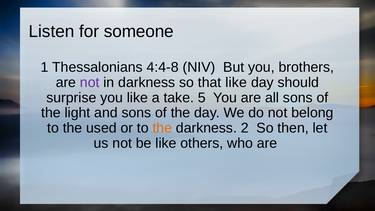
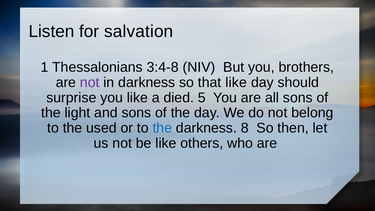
someone: someone -> salvation
4:4-8: 4:4-8 -> 3:4-8
take: take -> died
the at (162, 128) colour: orange -> blue
2: 2 -> 8
